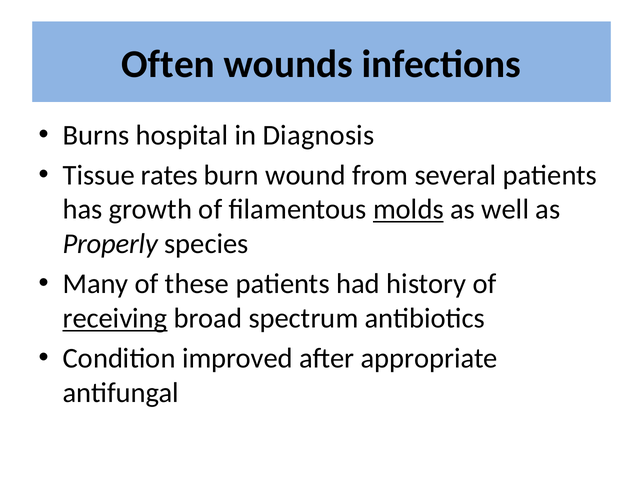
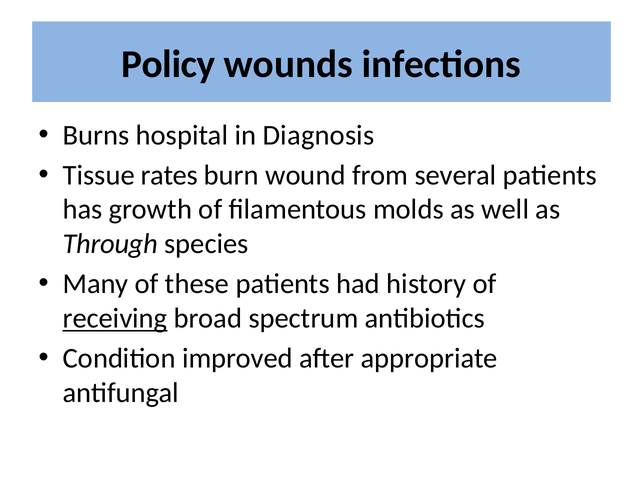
Often: Often -> Policy
molds underline: present -> none
Properly: Properly -> Through
